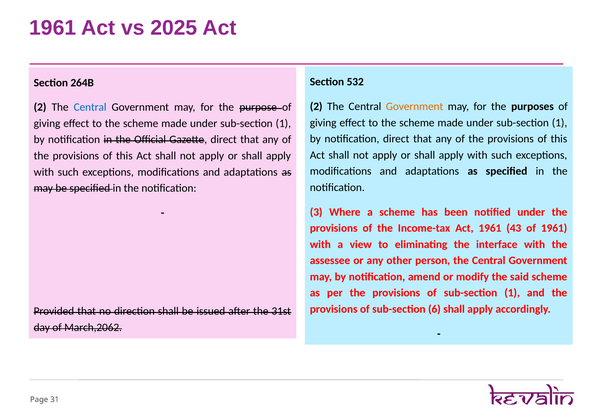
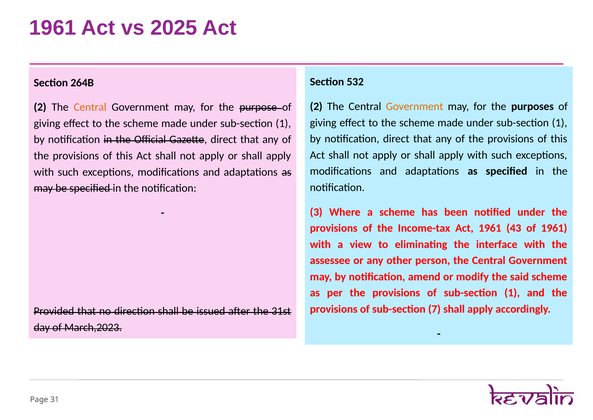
Central at (90, 107) colour: blue -> orange
6: 6 -> 7
March,2062: March,2062 -> March,2023
